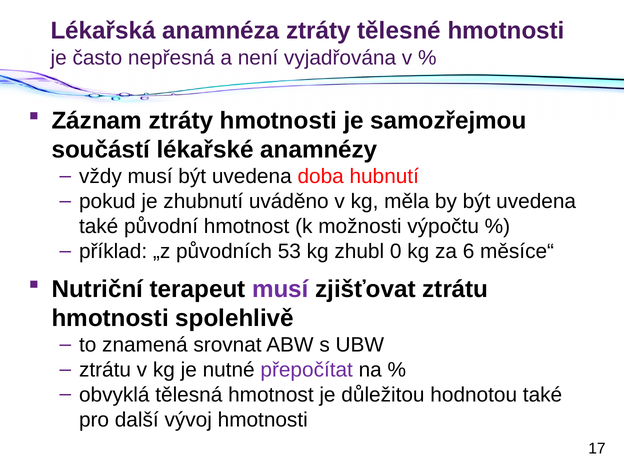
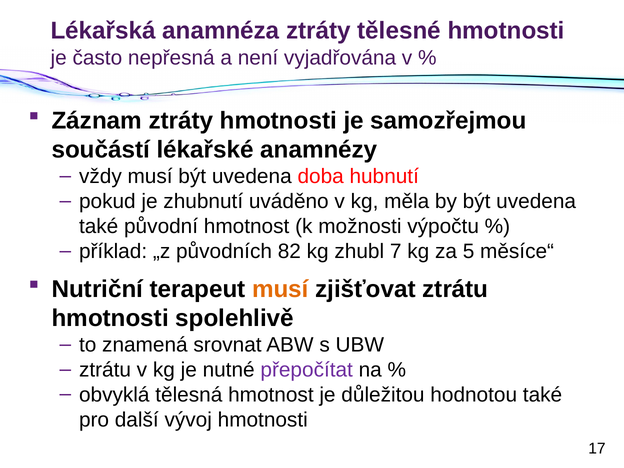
53: 53 -> 82
0: 0 -> 7
6: 6 -> 5
musí at (280, 289) colour: purple -> orange
